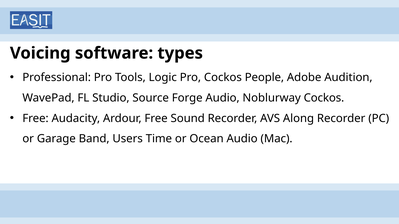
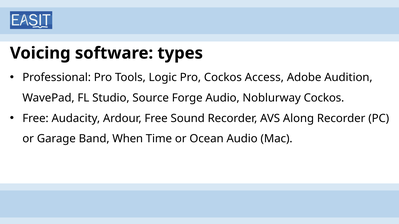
People: People -> Access
Users: Users -> When
